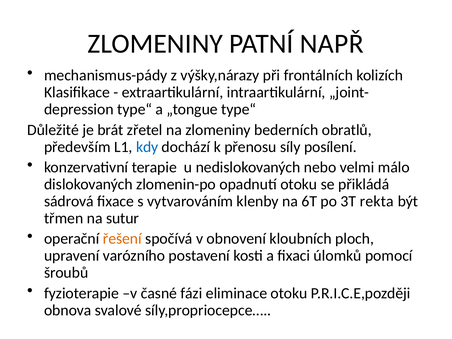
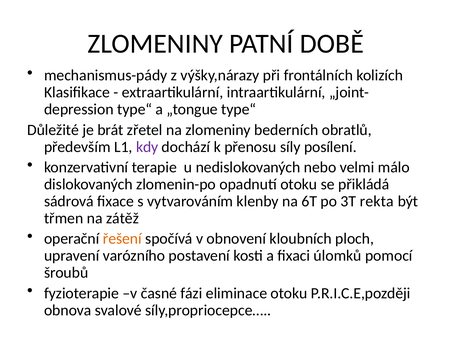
NAPŘ: NAPŘ -> DOBĚ
kdy colour: blue -> purple
sutur: sutur -> zátěž
